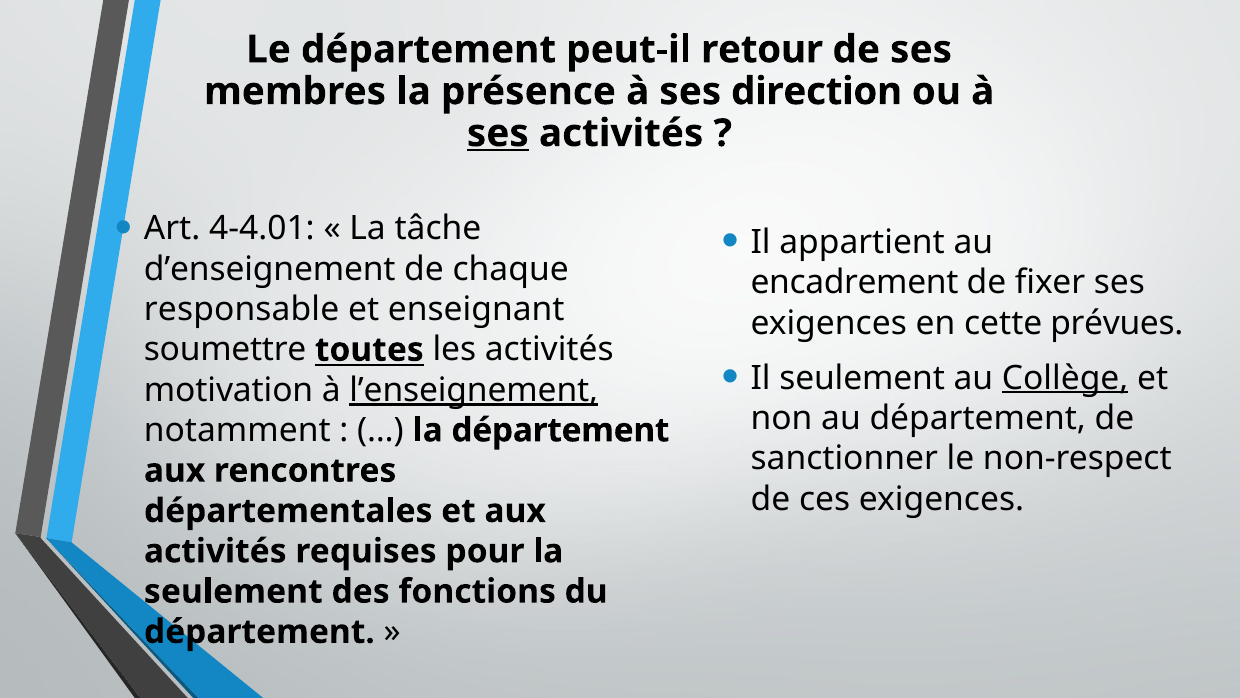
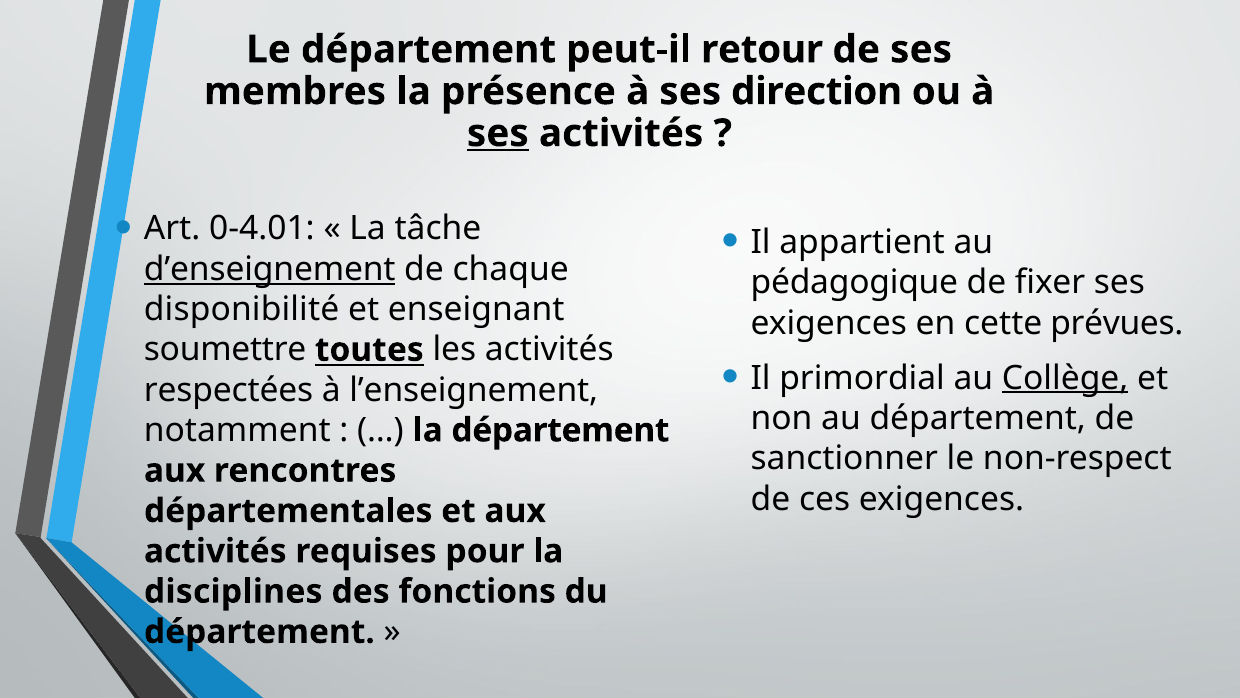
4-4.01: 4-4.01 -> 0-4.01
d’enseignement underline: none -> present
encadrement: encadrement -> pédagogique
responsable: responsable -> disponibilité
Il seulement: seulement -> primordial
motivation: motivation -> respectées
l’enseignement underline: present -> none
seulement at (233, 591): seulement -> disciplines
